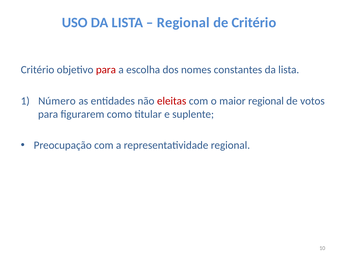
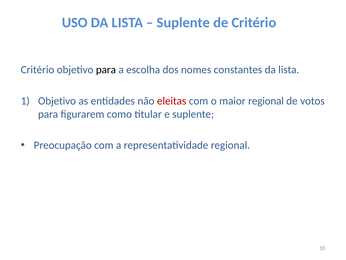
Regional at (183, 23): Regional -> Suplente
para at (106, 70) colour: red -> black
Número at (57, 101): Número -> Objetivo
